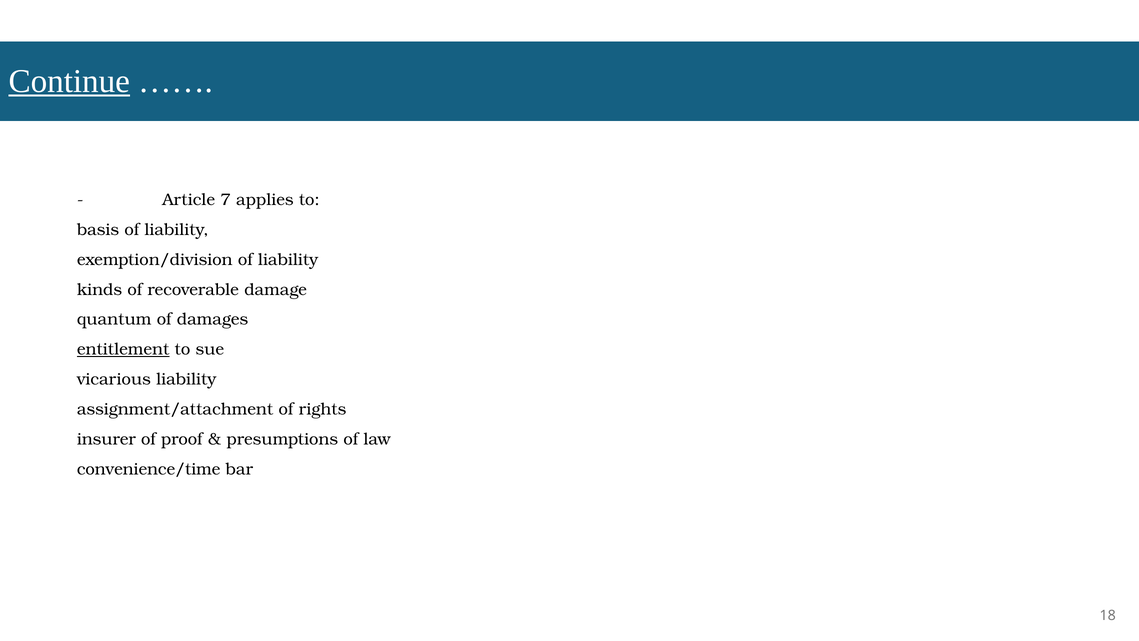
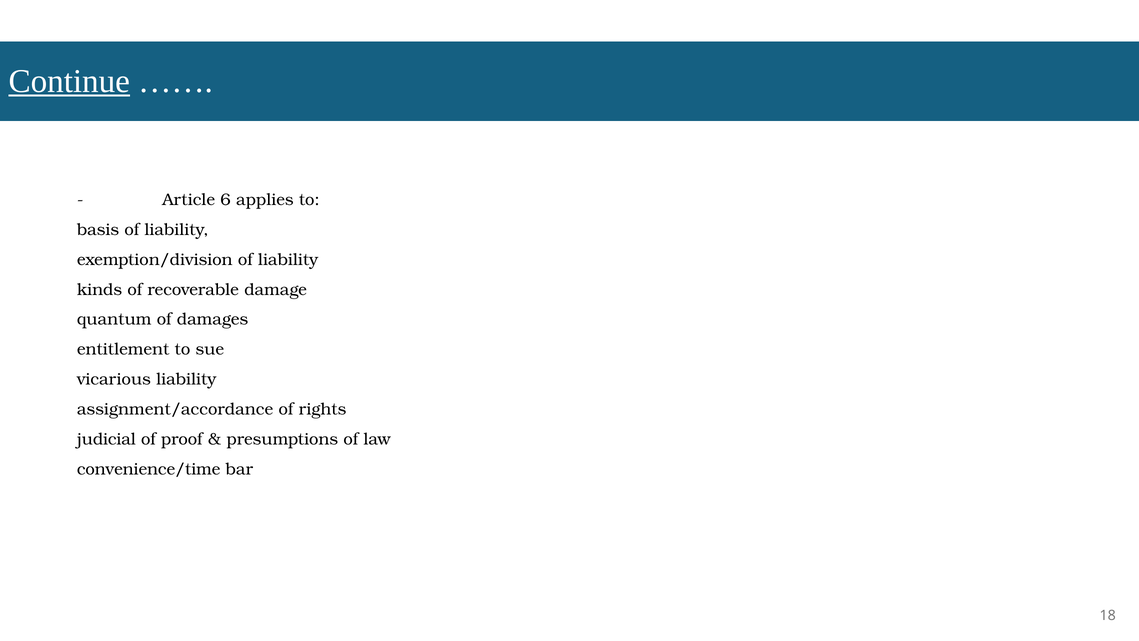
7: 7 -> 6
entitlement underline: present -> none
assignment/attachment: assignment/attachment -> assignment/accordance
insurer: insurer -> judicial
